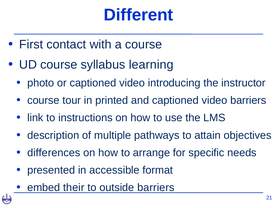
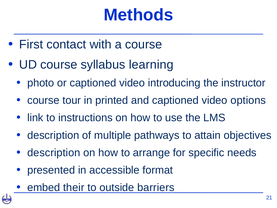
Different: Different -> Methods
video barriers: barriers -> options
differences at (54, 153): differences -> description
